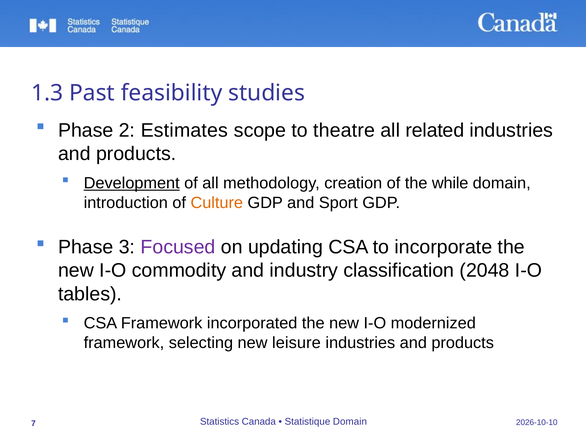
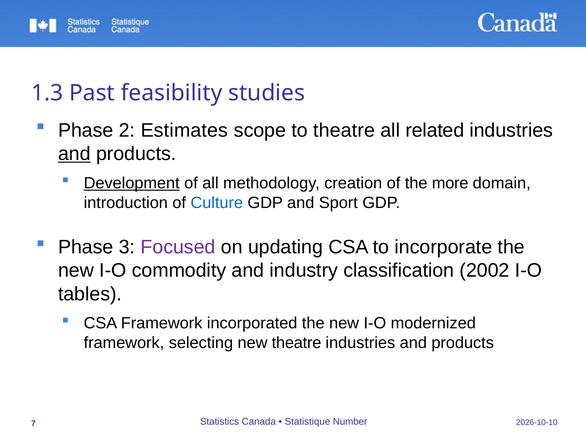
and at (74, 154) underline: none -> present
while: while -> more
Culture colour: orange -> blue
2048: 2048 -> 2002
new leisure: leisure -> theatre
Statistique Domain: Domain -> Number
